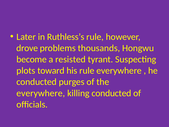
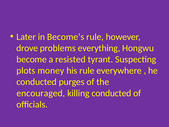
Ruthless’s: Ruthless’s -> Become’s
thousands: thousands -> everything
toward: toward -> money
everywhere at (41, 93): everywhere -> encouraged
